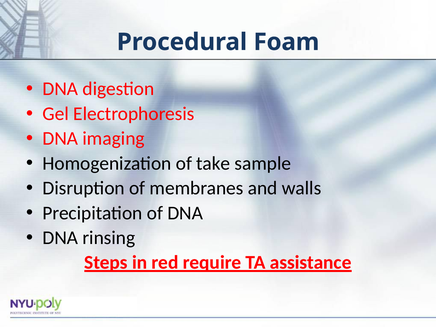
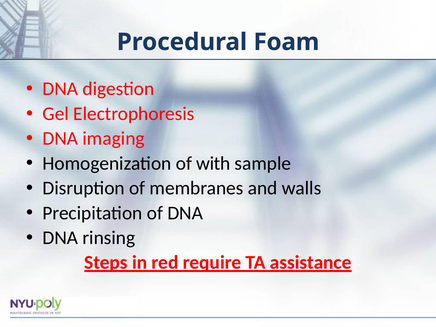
take: take -> with
